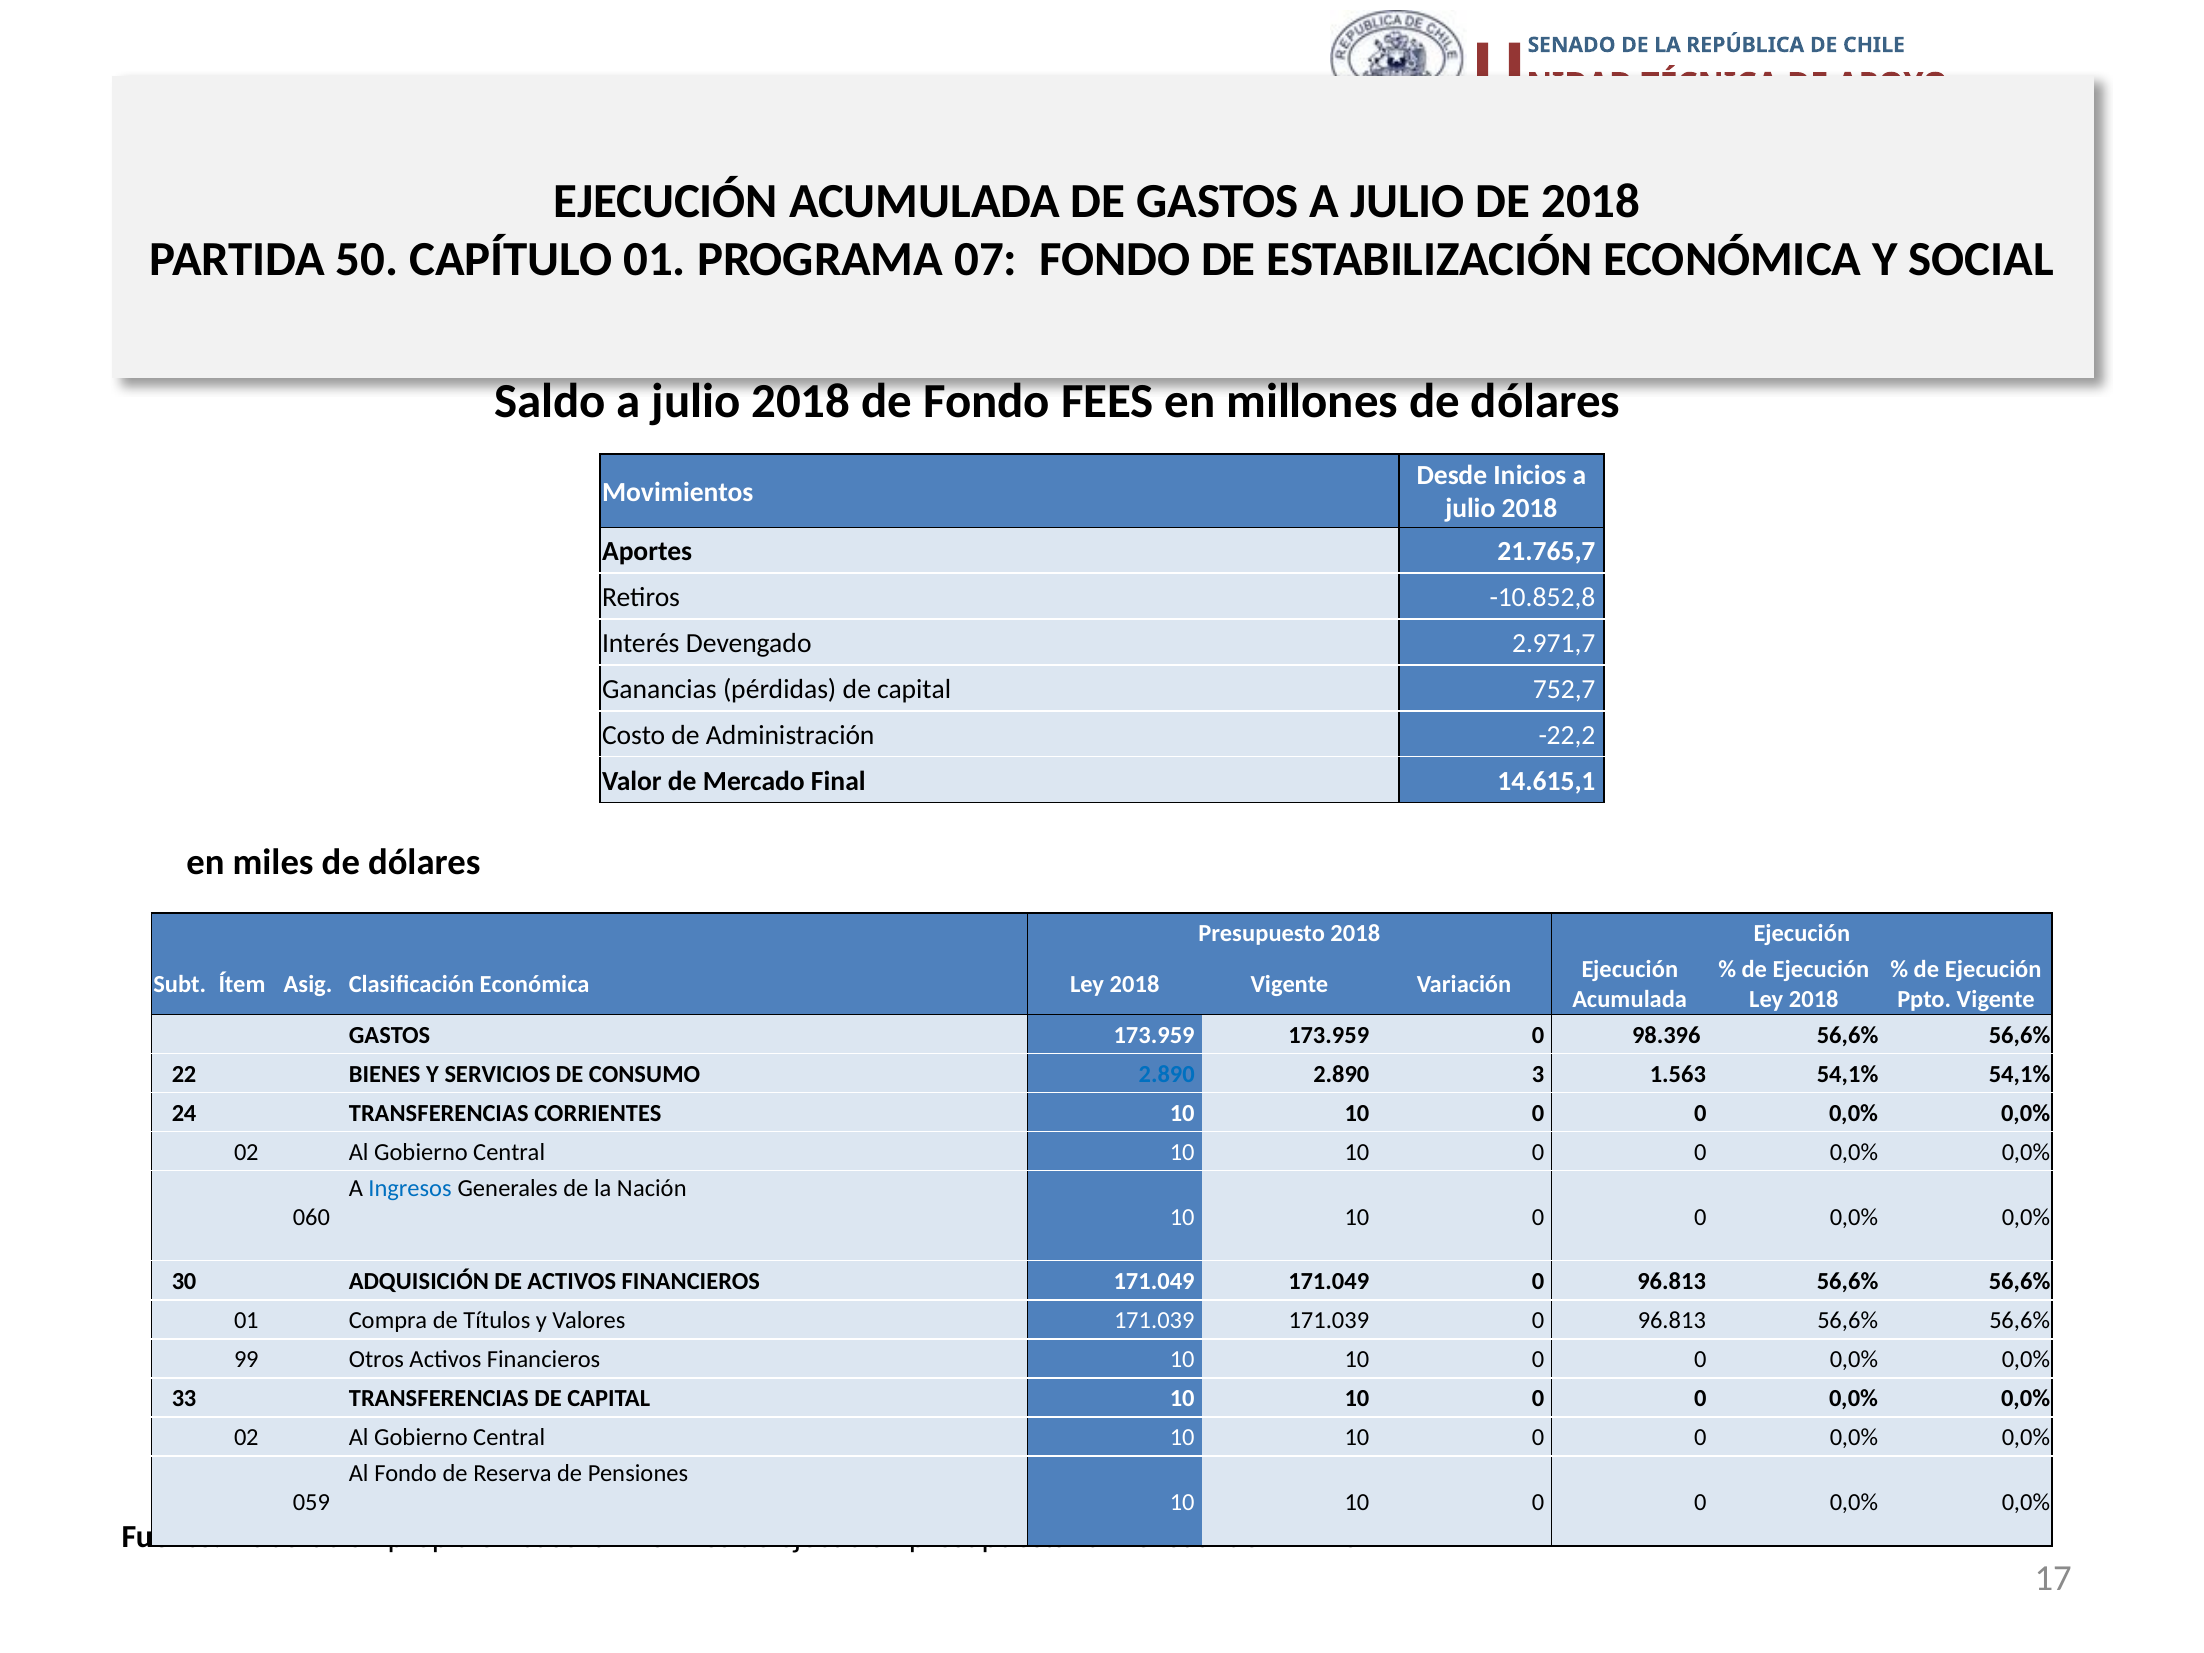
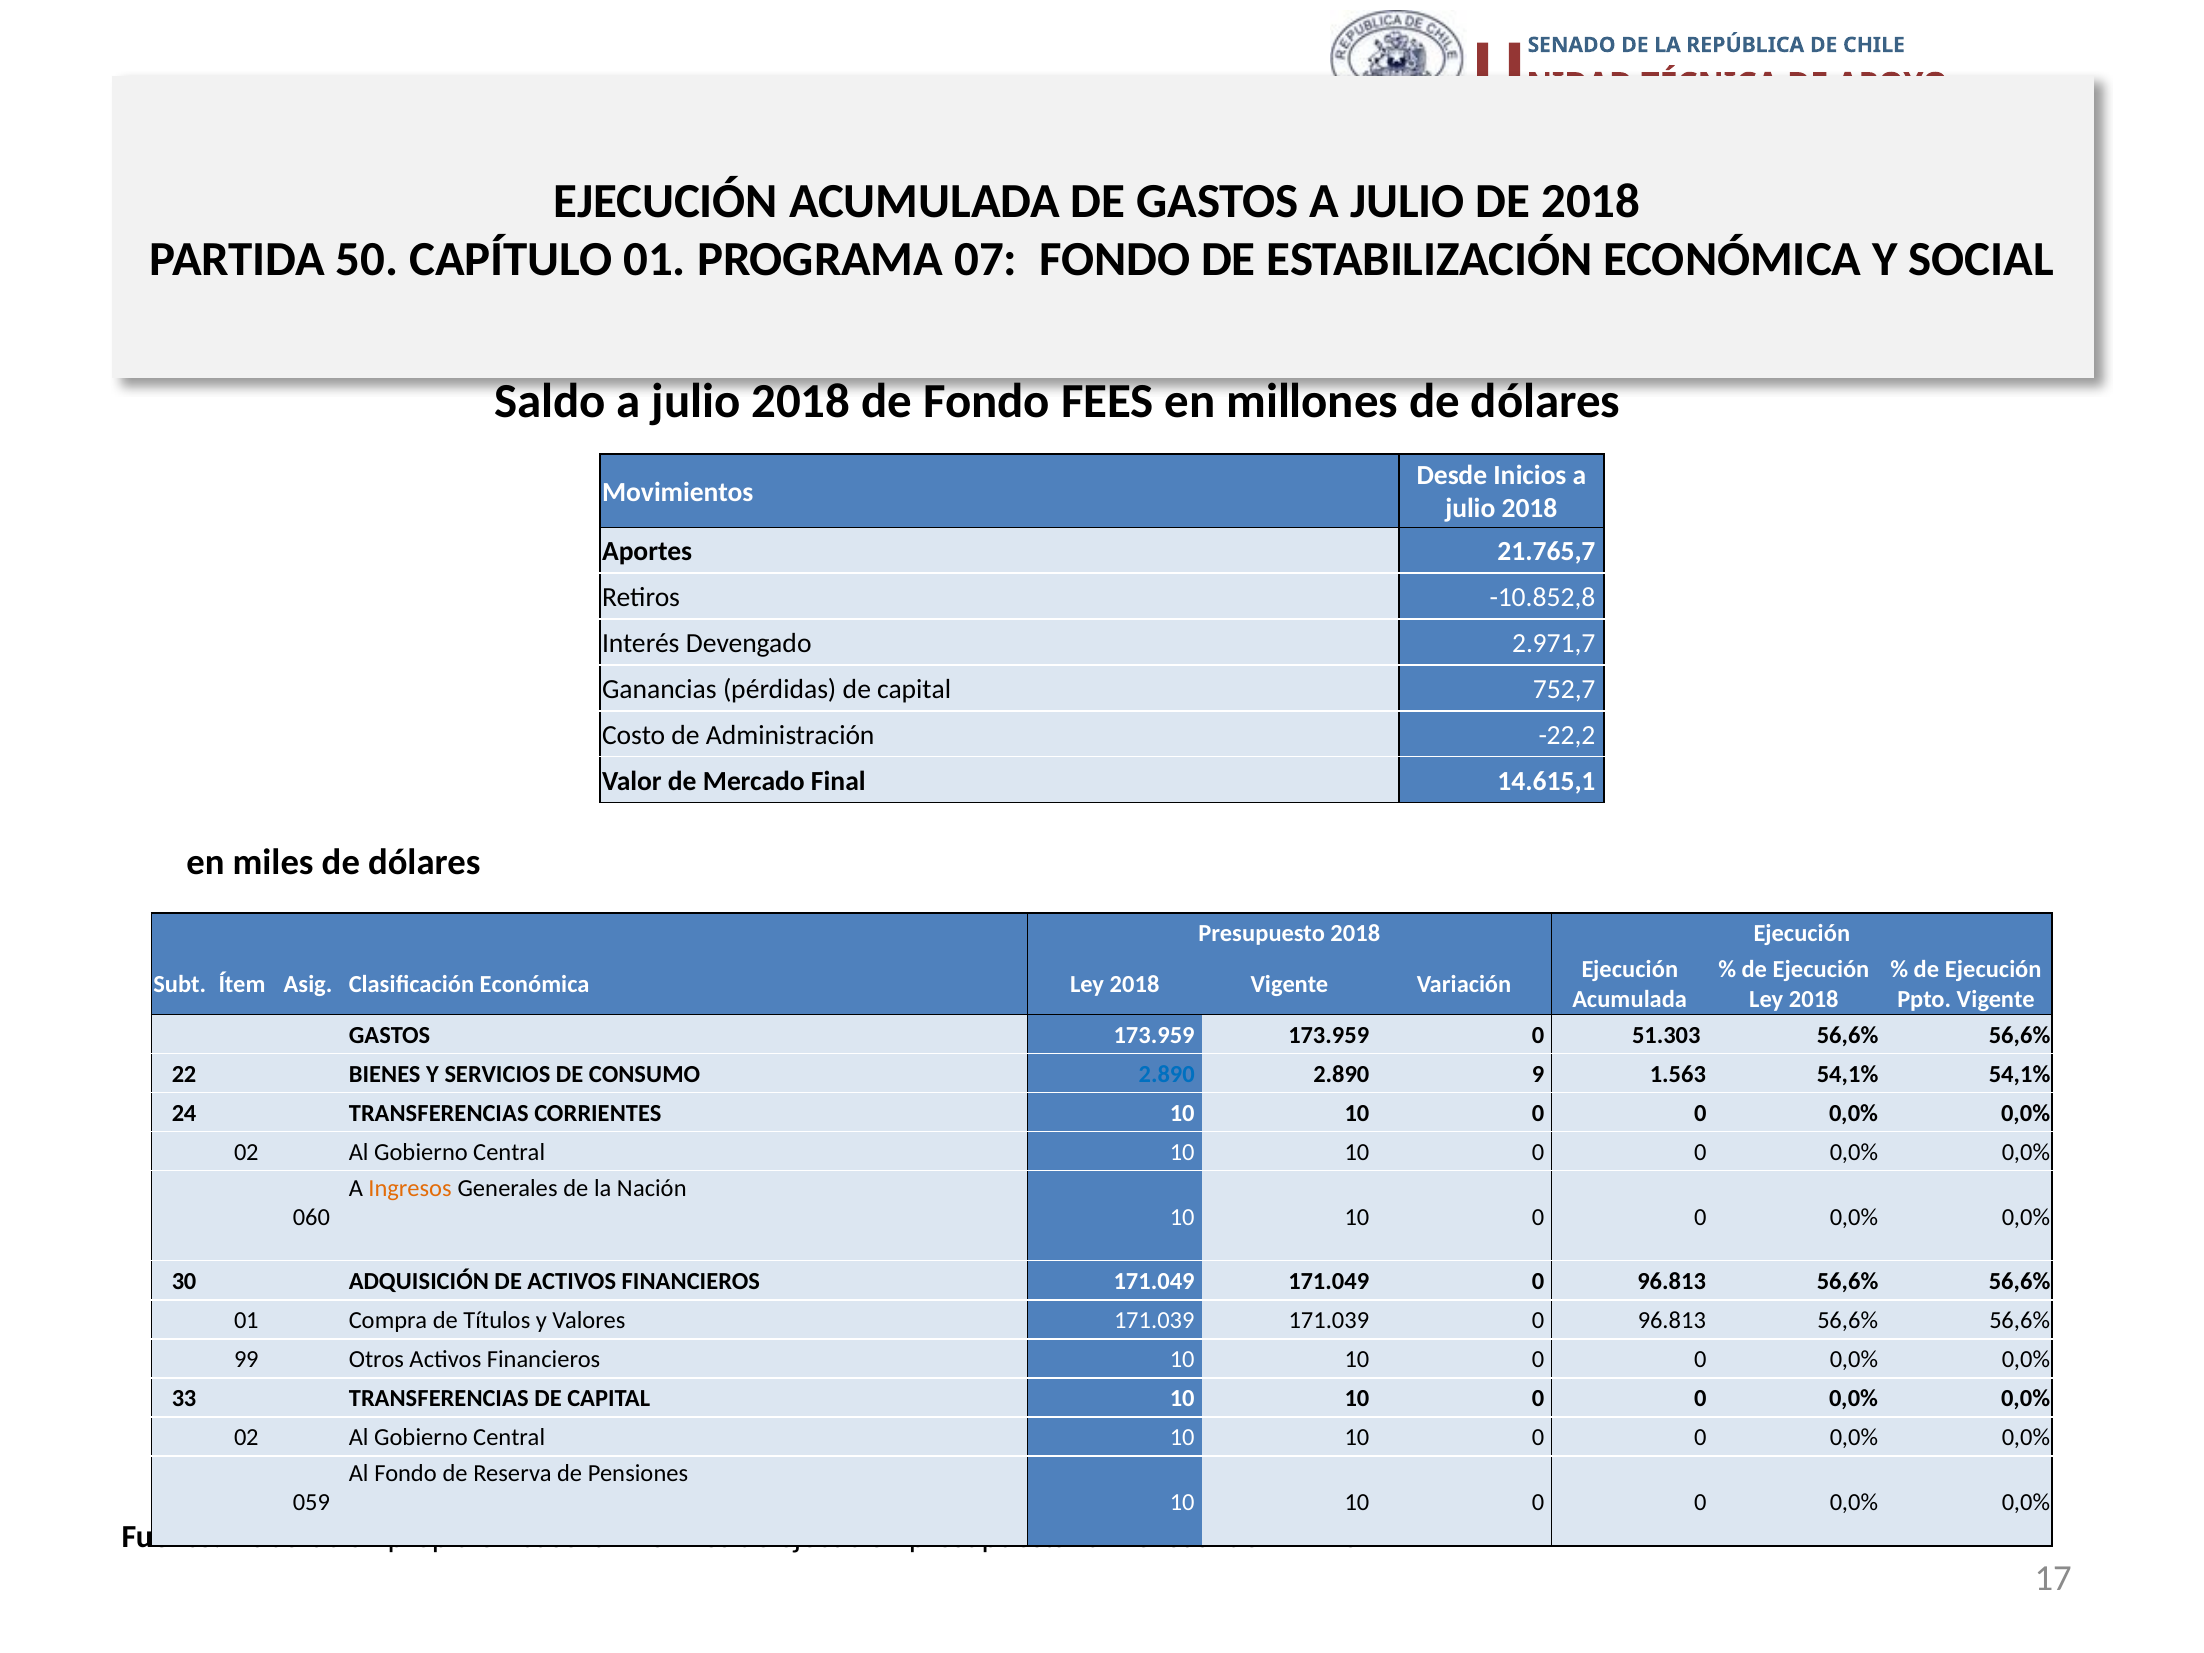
98.396: 98.396 -> 51.303
3: 3 -> 9
Ingresos colour: blue -> orange
